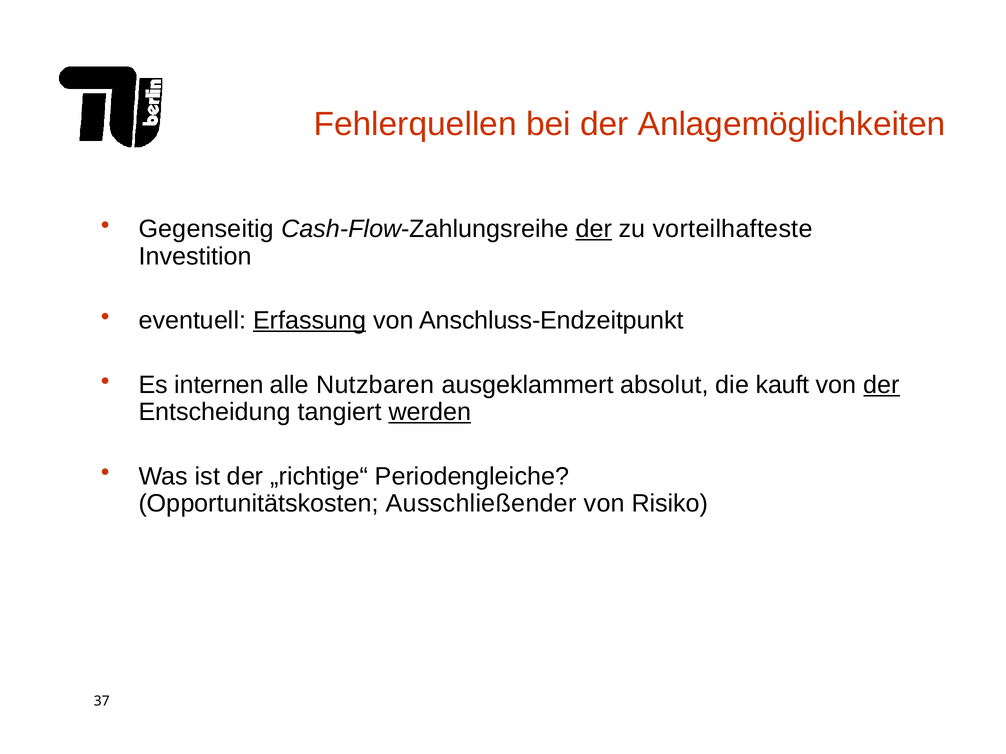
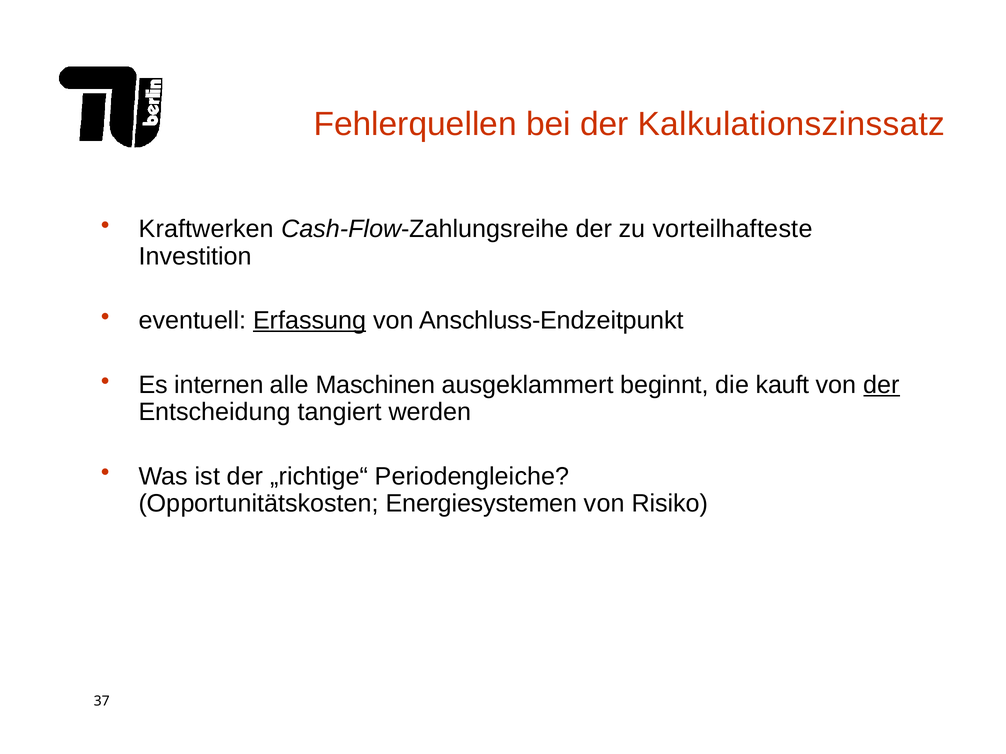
Anlagemöglichkeiten: Anlagemöglichkeiten -> Kalkulationszinssatz
Gegenseitig: Gegenseitig -> Kraftwerken
der at (594, 229) underline: present -> none
Nutzbaren: Nutzbaren -> Maschinen
absolut: absolut -> beginnt
werden underline: present -> none
Ausschließender: Ausschließender -> Energiesystemen
